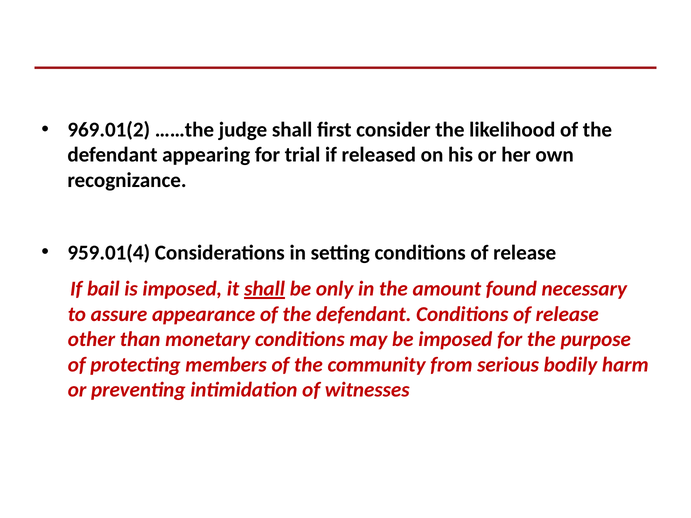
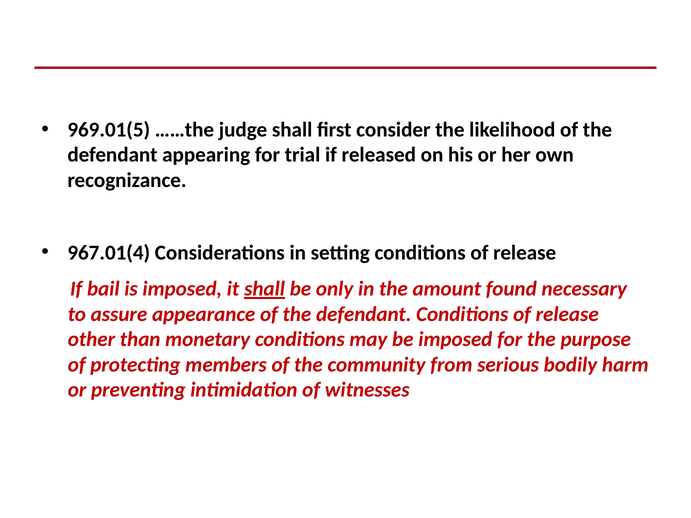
969.01(2: 969.01(2 -> 969.01(5
959.01(4: 959.01(4 -> 967.01(4
